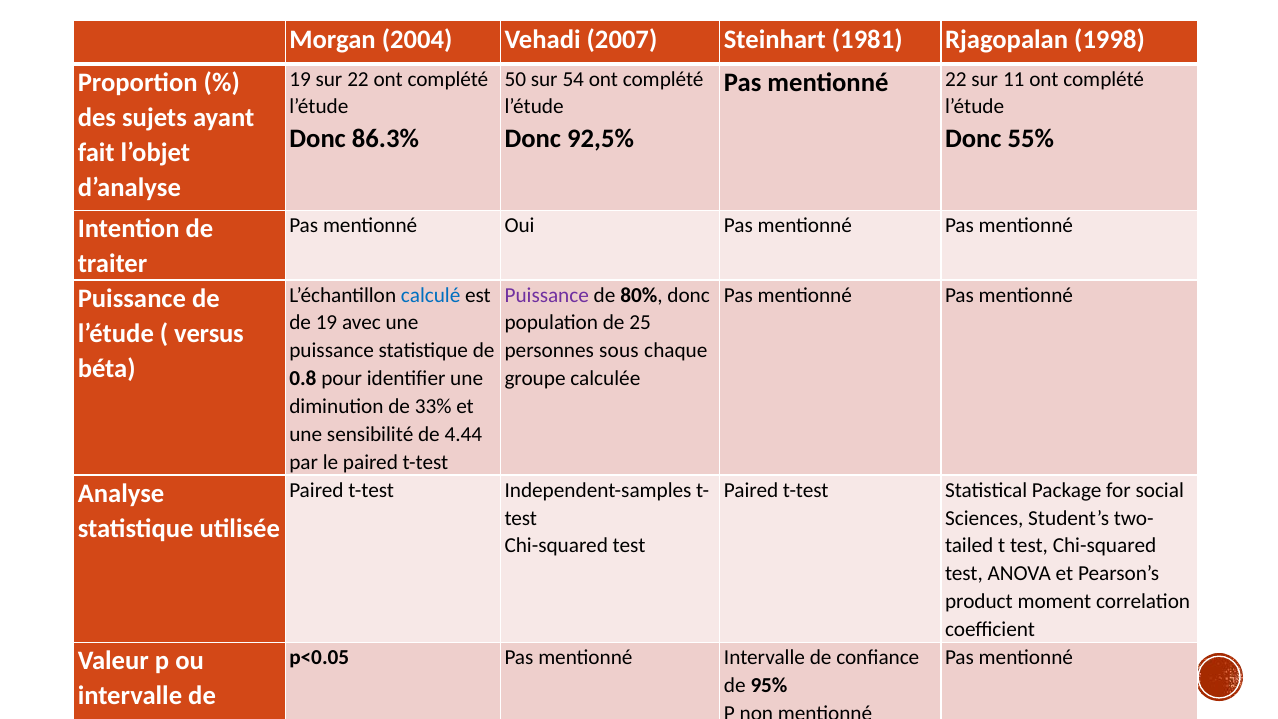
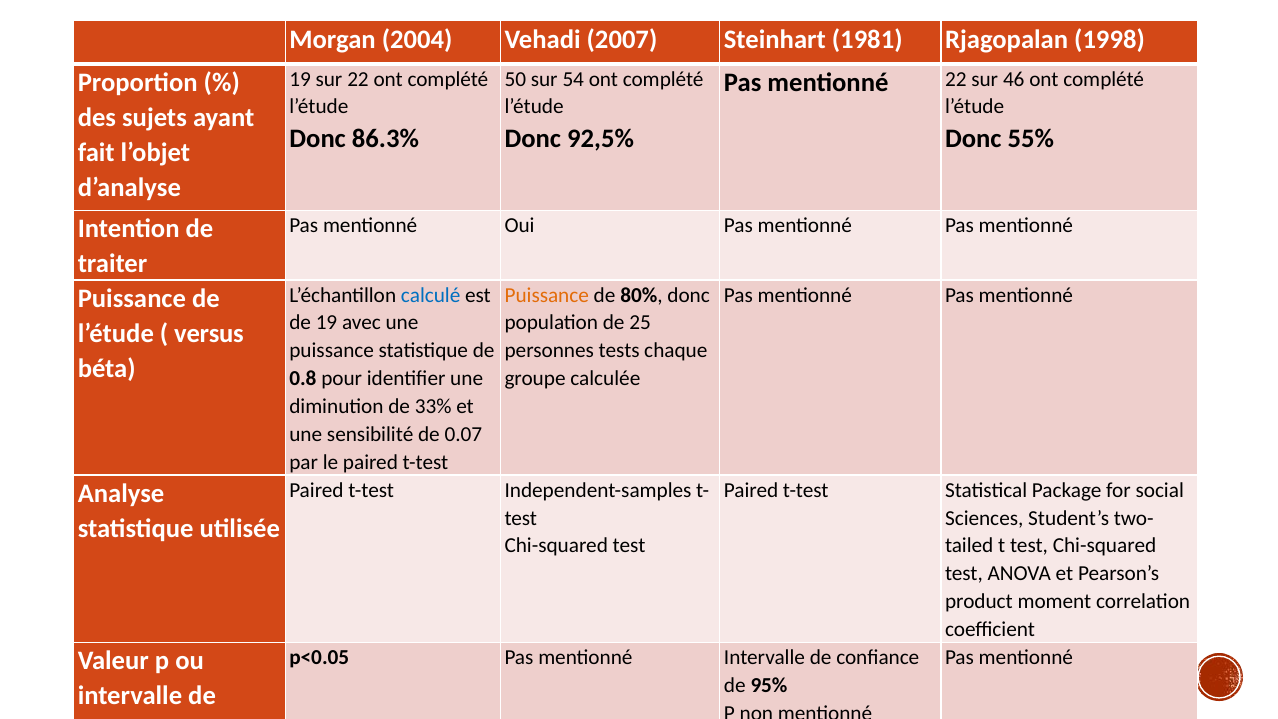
11: 11 -> 46
Puissance at (547, 295) colour: purple -> orange
sous: sous -> tests
4.44: 4.44 -> 0.07
